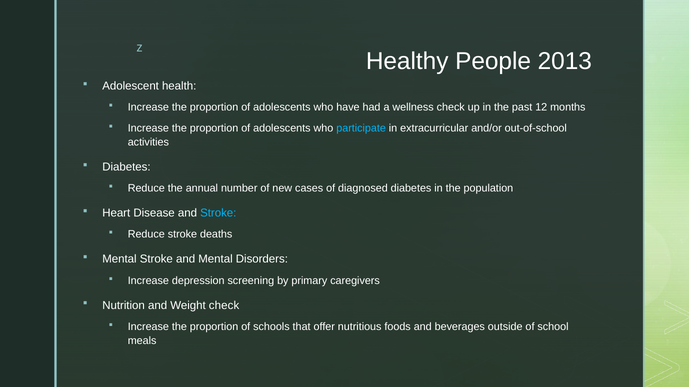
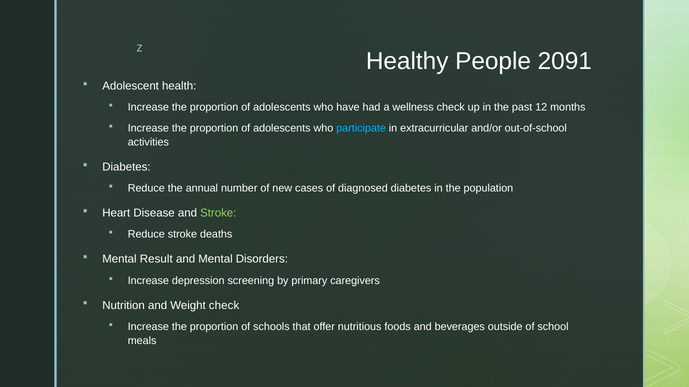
2013: 2013 -> 2091
Stroke at (218, 213) colour: light blue -> light green
Mental Stroke: Stroke -> Result
